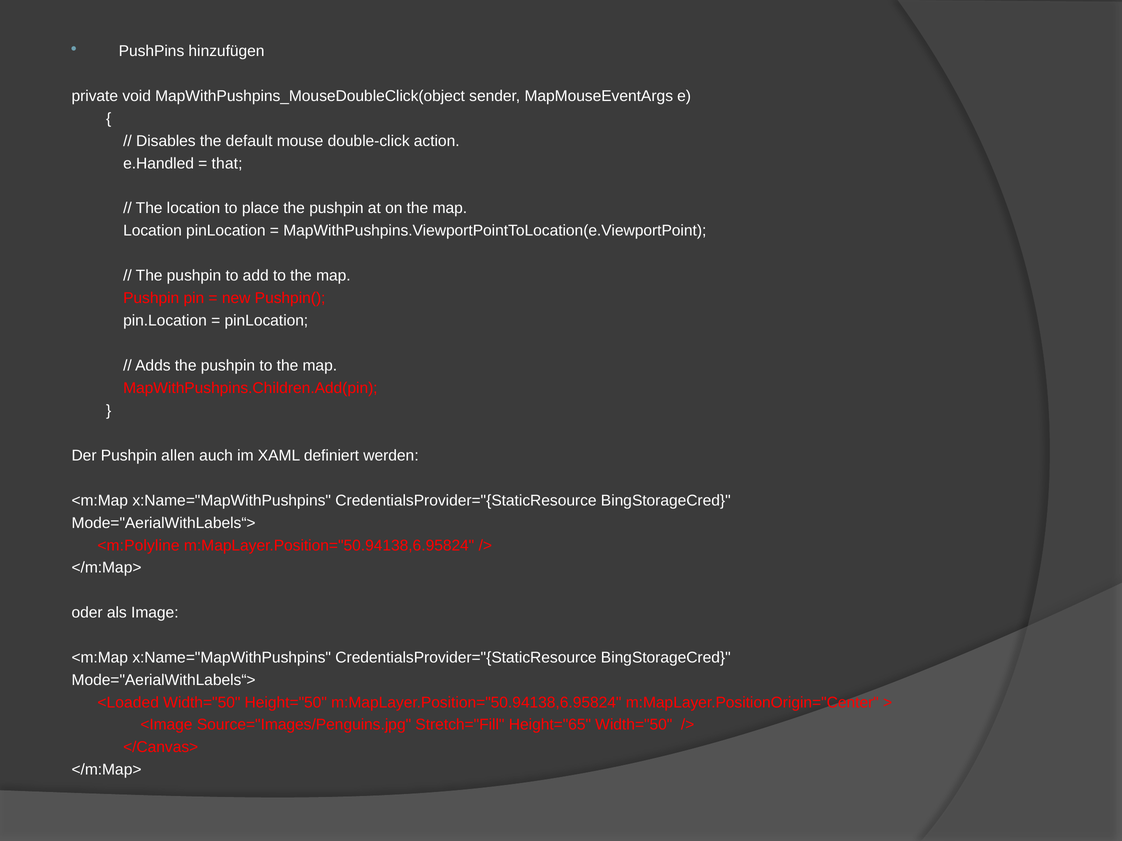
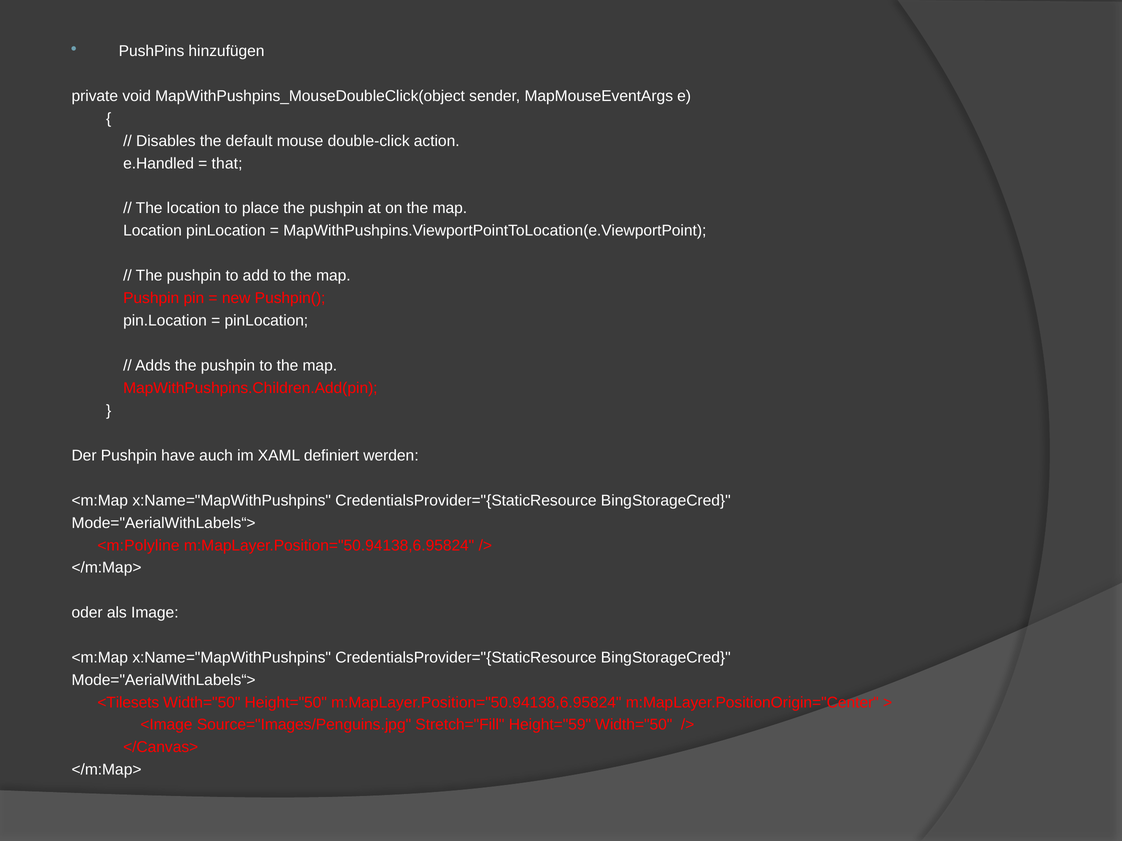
allen: allen -> have
<Loaded: <Loaded -> <Tilesets
Height="65: Height="65 -> Height="59
